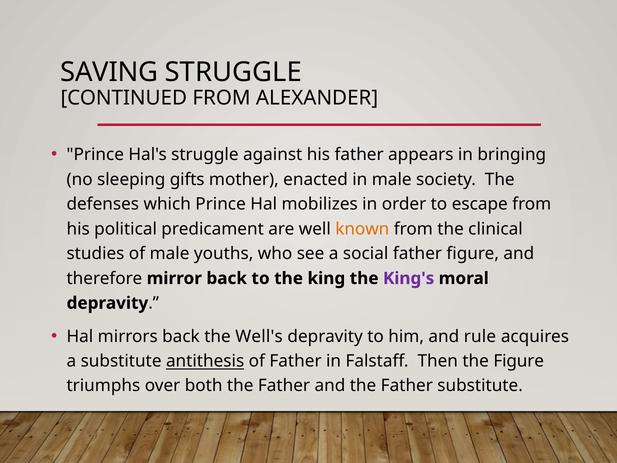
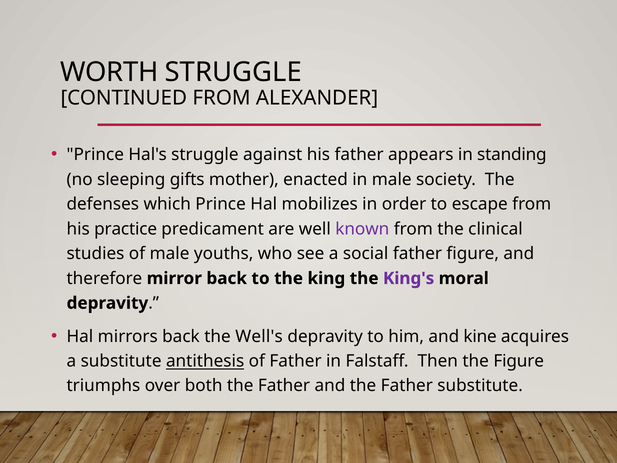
SAVING: SAVING -> WORTH
bringing: bringing -> standing
political: political -> practice
known colour: orange -> purple
rule: rule -> kine
